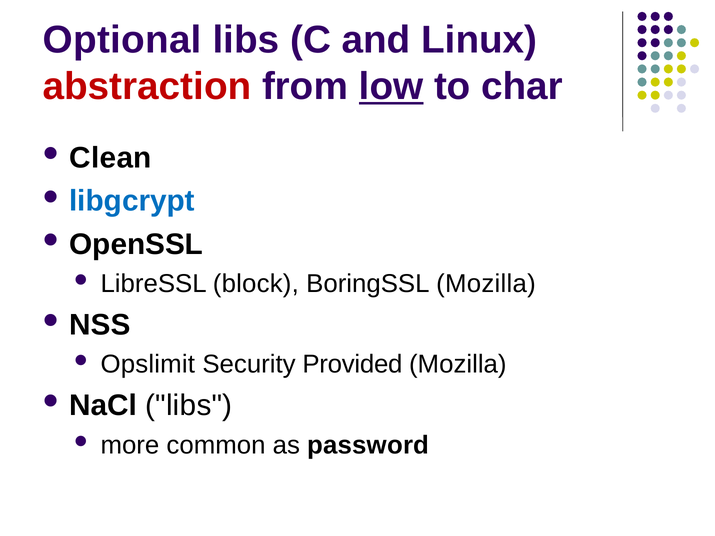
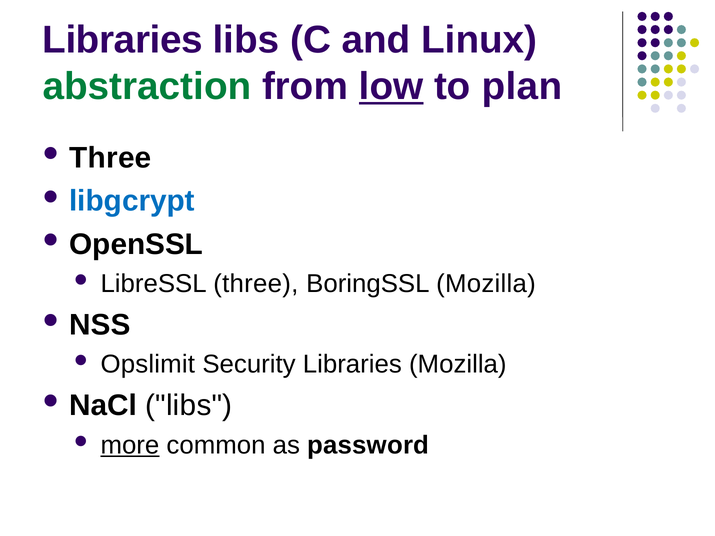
Optional at (122, 40): Optional -> Libraries
abstraction colour: red -> green
char: char -> plan
Clean at (110, 158): Clean -> Three
LibreSSL block: block -> three
Security Provided: Provided -> Libraries
more underline: none -> present
